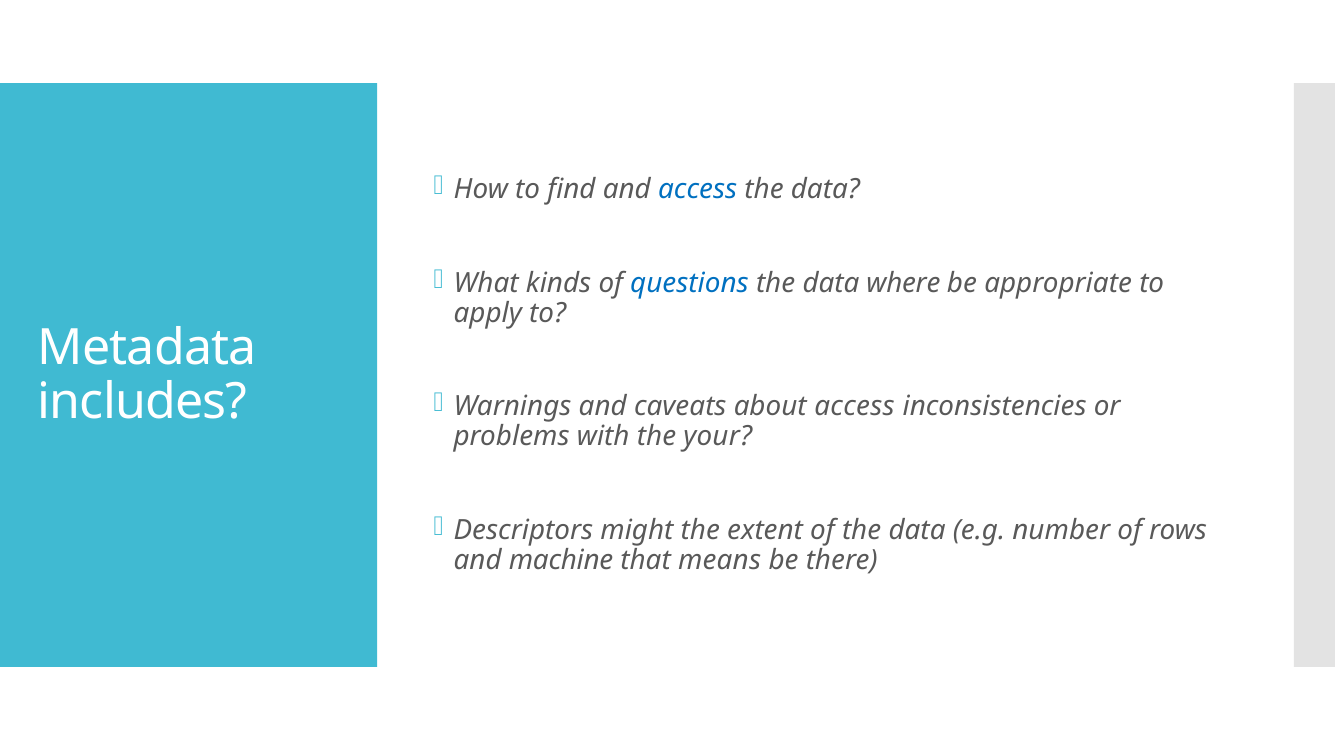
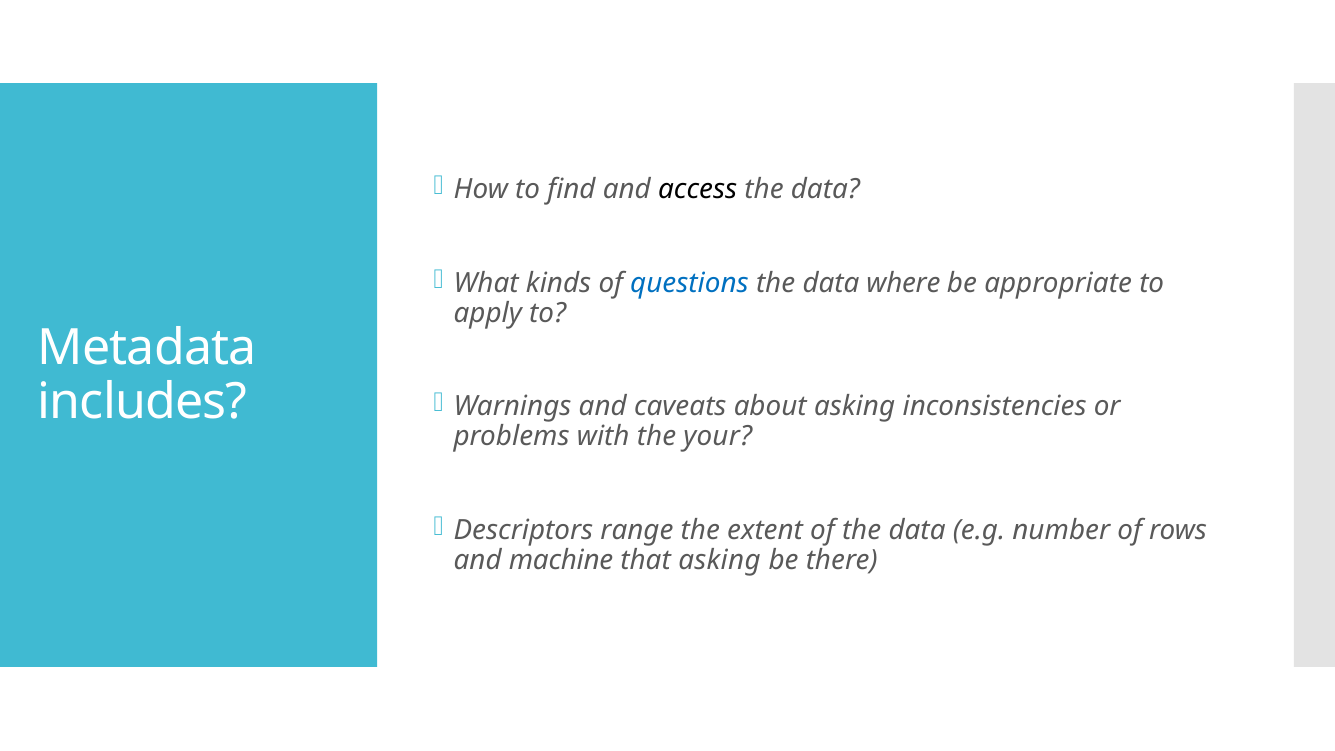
access at (698, 190) colour: blue -> black
about access: access -> asking
might: might -> range
that means: means -> asking
